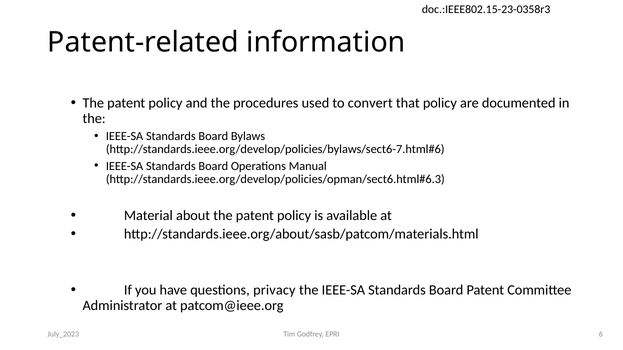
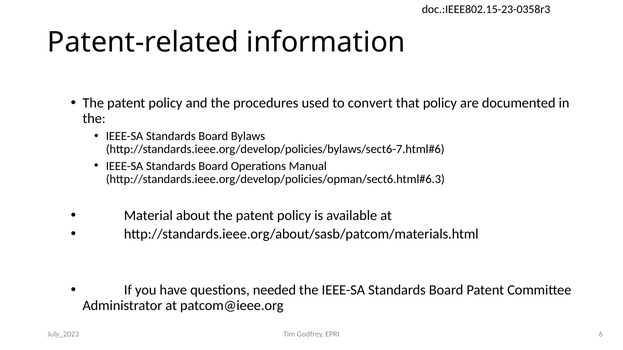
privacy: privacy -> needed
